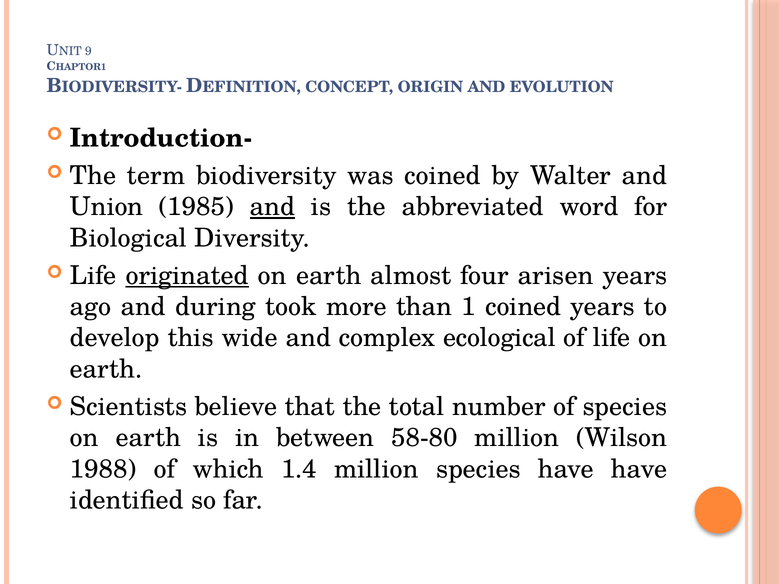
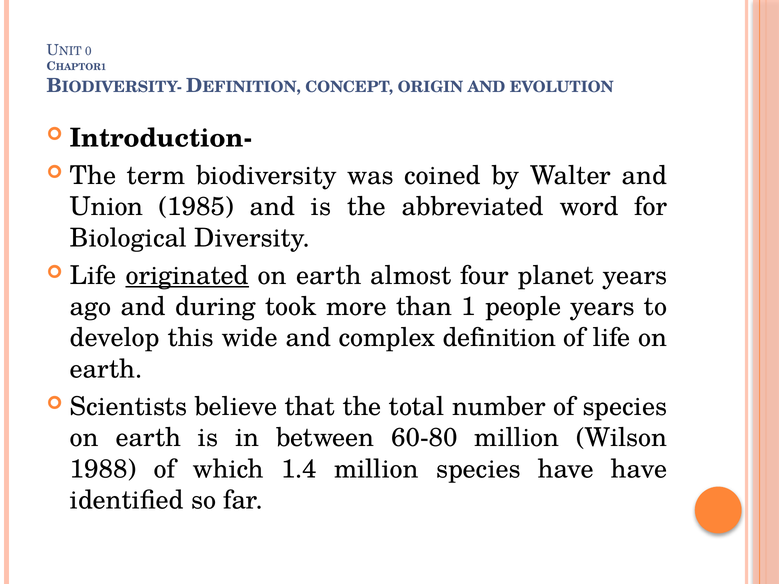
9: 9 -> 0
and at (272, 207) underline: present -> none
arisen: arisen -> planet
1 coined: coined -> people
ecological: ecological -> definition
58-80: 58-80 -> 60-80
